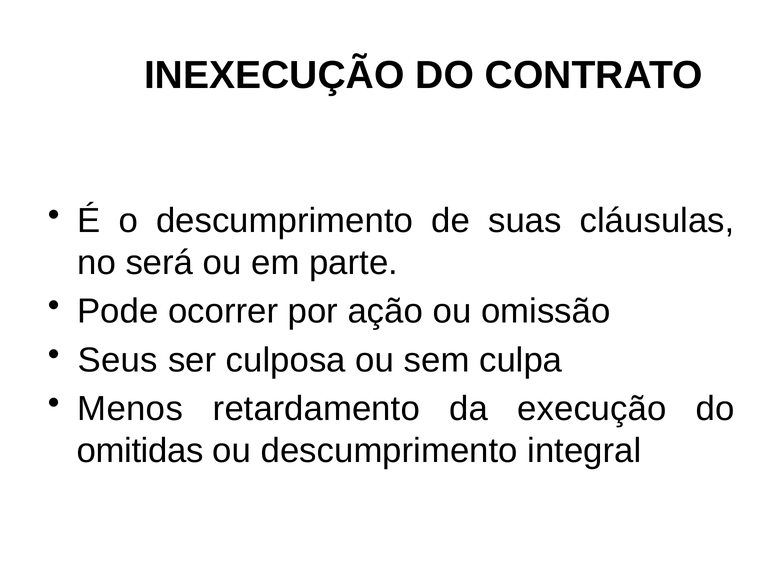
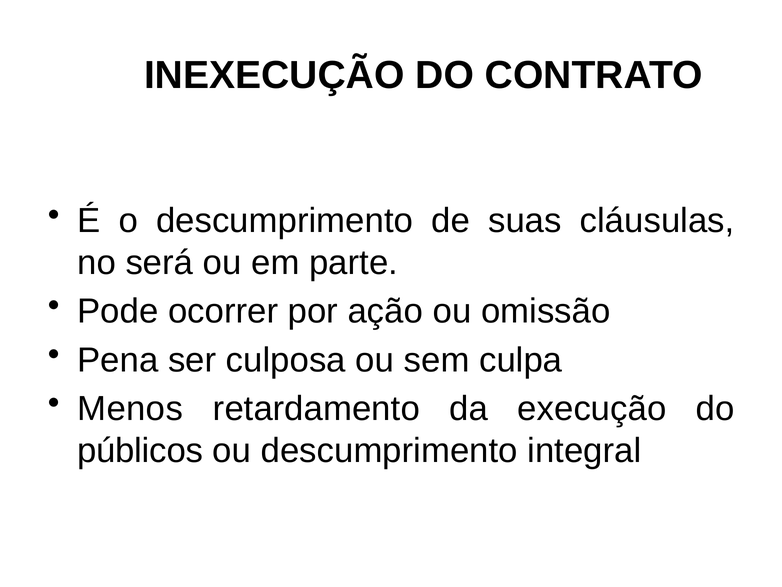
Seus: Seus -> Pena
omitidas: omitidas -> públicos
